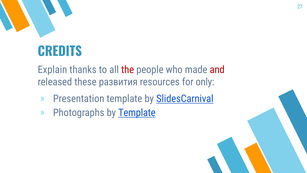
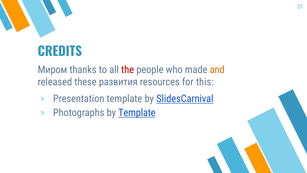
Explain: Explain -> Миром
and colour: red -> orange
only: only -> this
